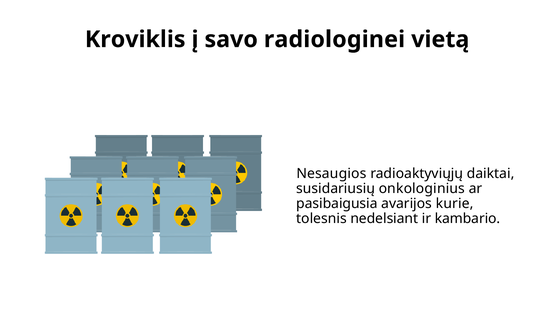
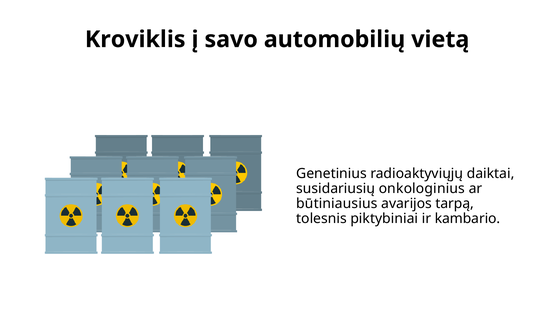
radiologinei: radiologinei -> automobilių
Nesaugios: Nesaugios -> Genetinius
pasibaigusia: pasibaigusia -> būtiniausius
kurie: kurie -> tarpą
nedelsiant: nedelsiant -> piktybiniai
